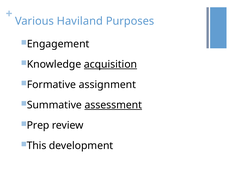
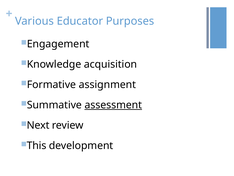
Haviland: Haviland -> Educator
acquisition underline: present -> none
Prep: Prep -> Next
